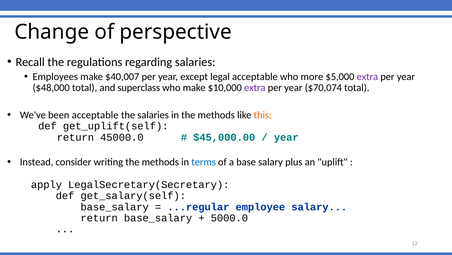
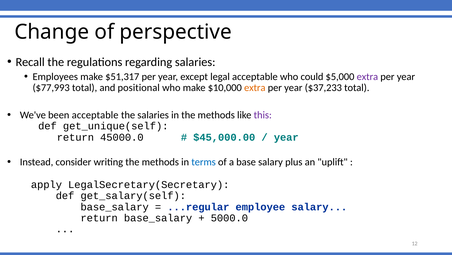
$40,007: $40,007 -> $51,317
more: more -> could
$48,000: $48,000 -> $77,993
superclass: superclass -> positional
extra at (255, 88) colour: purple -> orange
$70,074: $70,074 -> $37,233
this colour: orange -> purple
get_uplift(self: get_uplift(self -> get_unique(self
